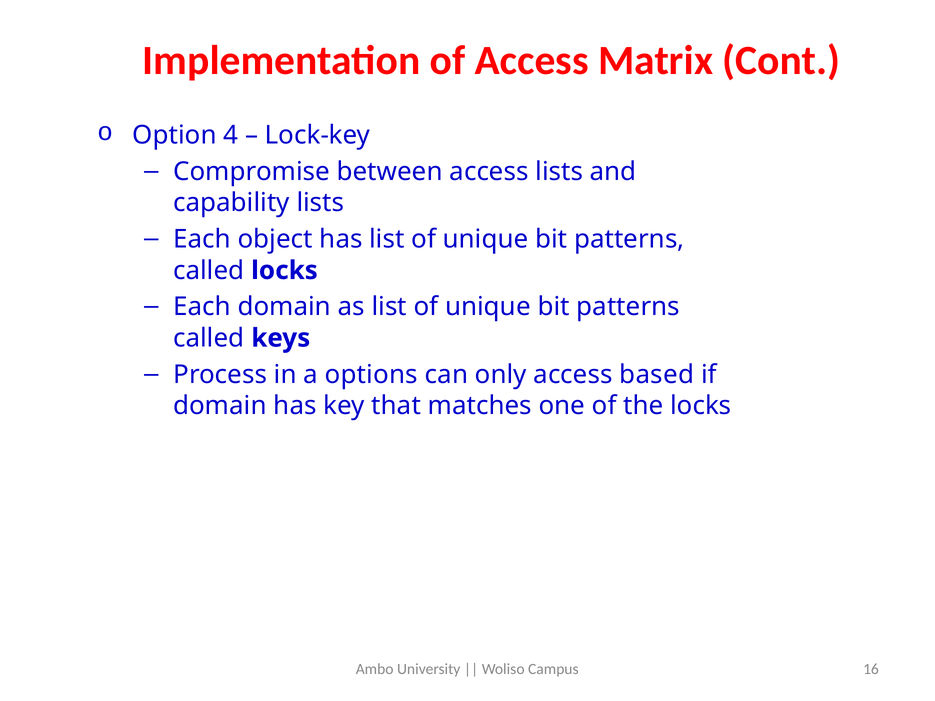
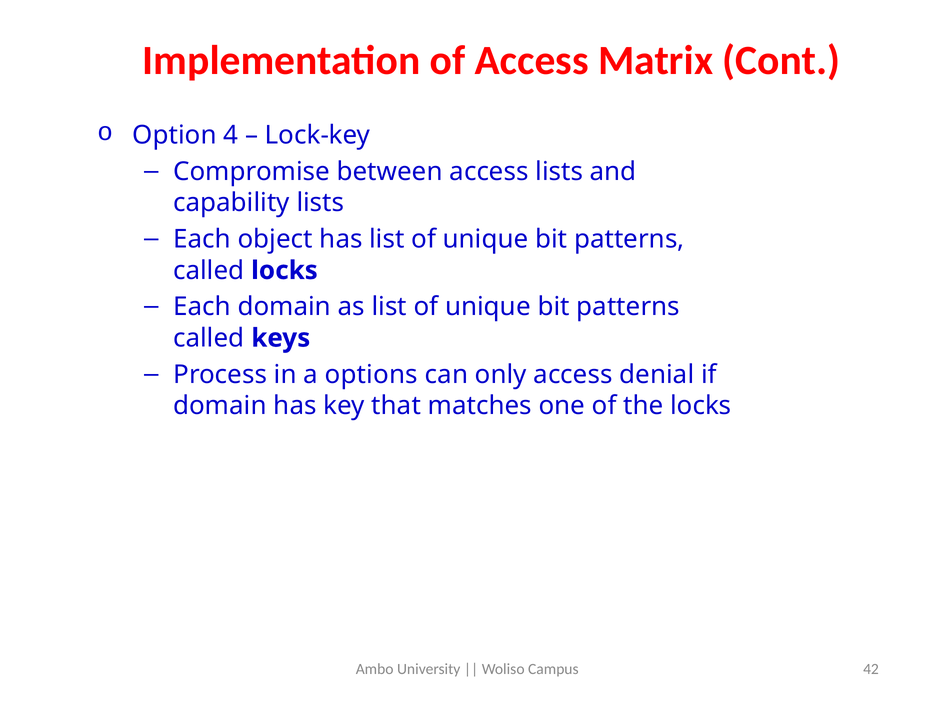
based: based -> denial
16: 16 -> 42
